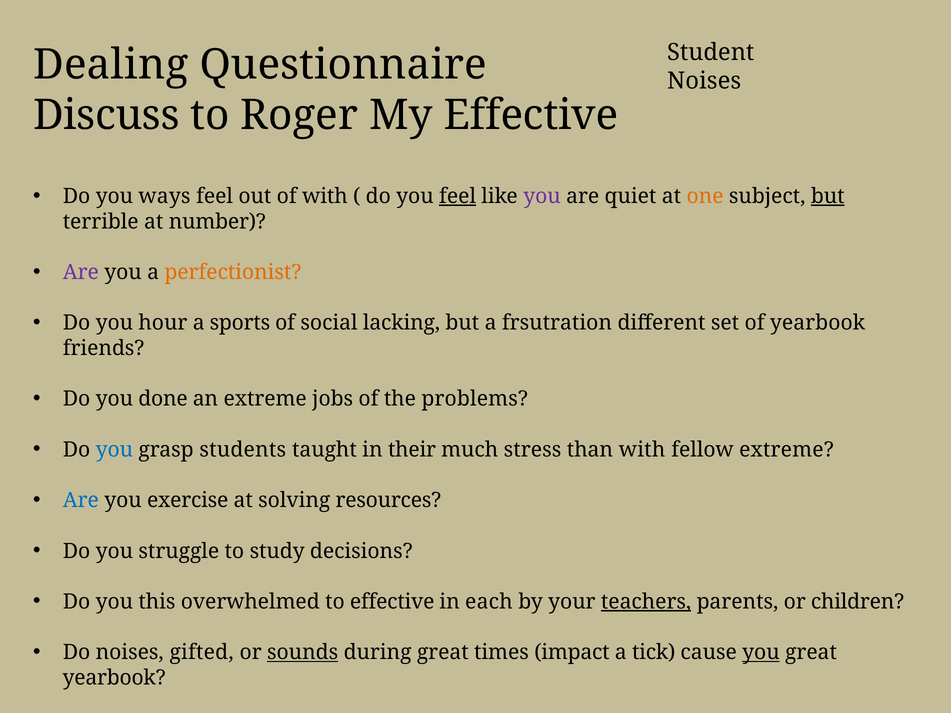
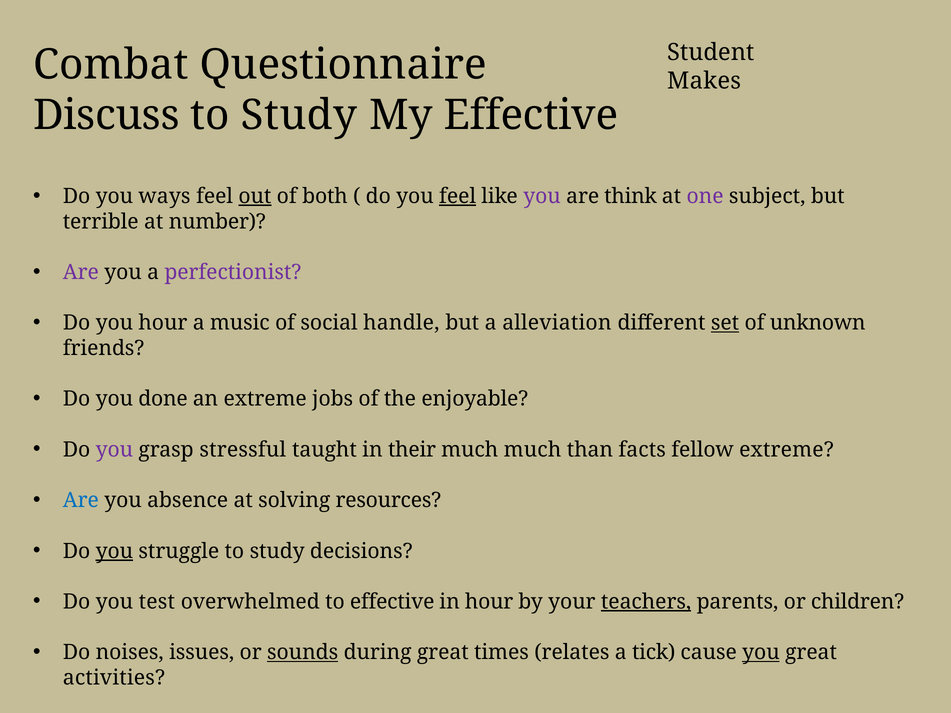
Dealing: Dealing -> Combat
Noises at (704, 81): Noises -> Makes
Roger at (299, 115): Roger -> Study
out underline: none -> present
of with: with -> both
quiet: quiet -> think
one colour: orange -> purple
but at (828, 196) underline: present -> none
perfectionist colour: orange -> purple
sports: sports -> music
lacking: lacking -> handle
frsutration: frsutration -> alleviation
set underline: none -> present
of yearbook: yearbook -> unknown
problems: problems -> enjoyable
you at (114, 450) colour: blue -> purple
students: students -> stressful
much stress: stress -> much
than with: with -> facts
exercise: exercise -> absence
you at (114, 551) underline: none -> present
this: this -> test
in each: each -> hour
gifted: gifted -> issues
impact: impact -> relates
yearbook at (114, 678): yearbook -> activities
